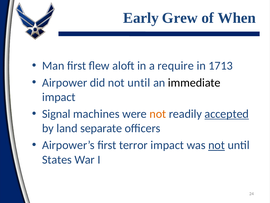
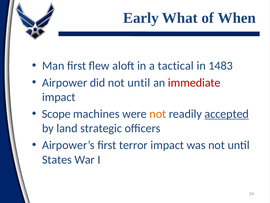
Grew: Grew -> What
require: require -> tactical
1713: 1713 -> 1483
immediate colour: black -> red
Signal: Signal -> Scope
separate: separate -> strategic
not at (217, 145) underline: present -> none
